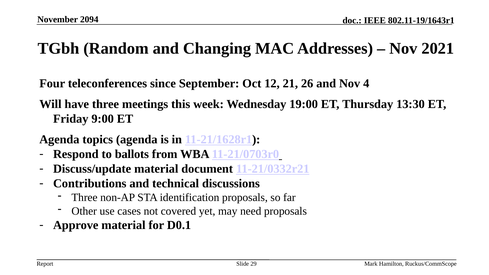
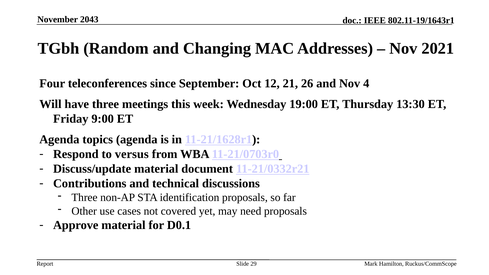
2094: 2094 -> 2043
ballots: ballots -> versus
